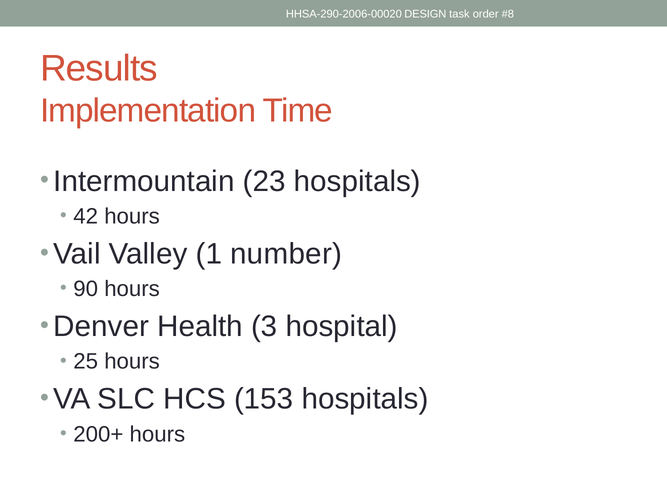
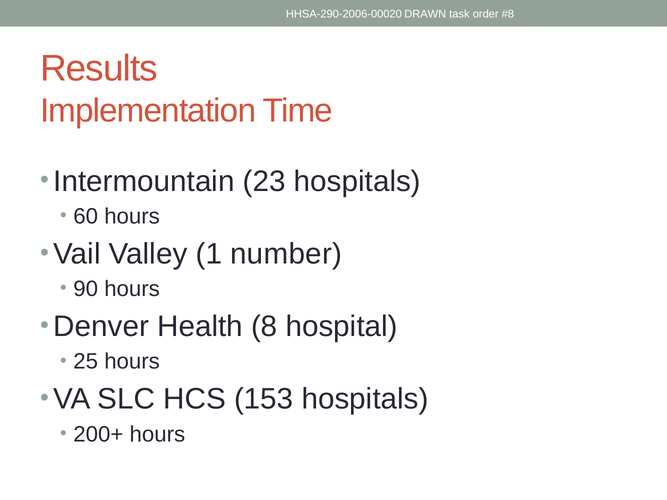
DESIGN: DESIGN -> DRAWN
42: 42 -> 60
3: 3 -> 8
